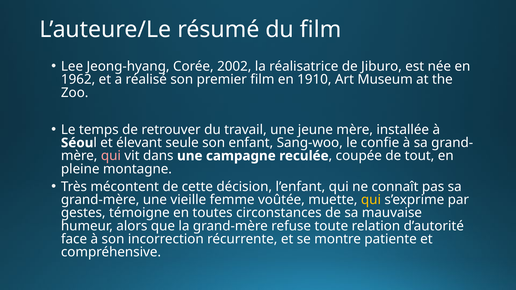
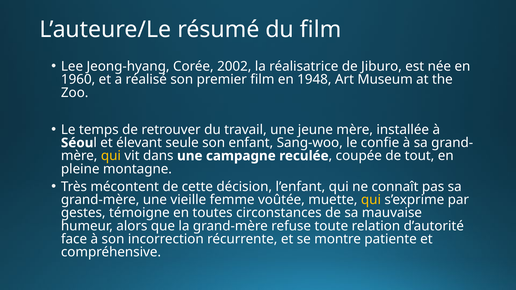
1962: 1962 -> 1960
1910: 1910 -> 1948
qui at (111, 156) colour: pink -> yellow
